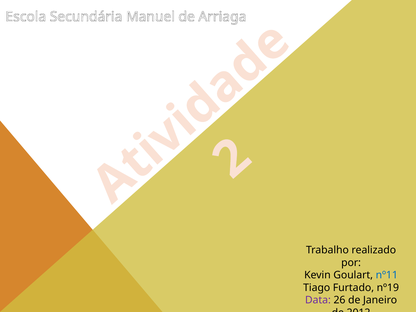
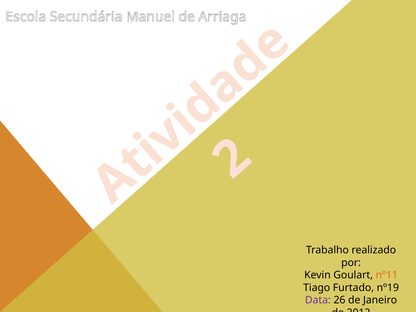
nº11 colour: blue -> orange
